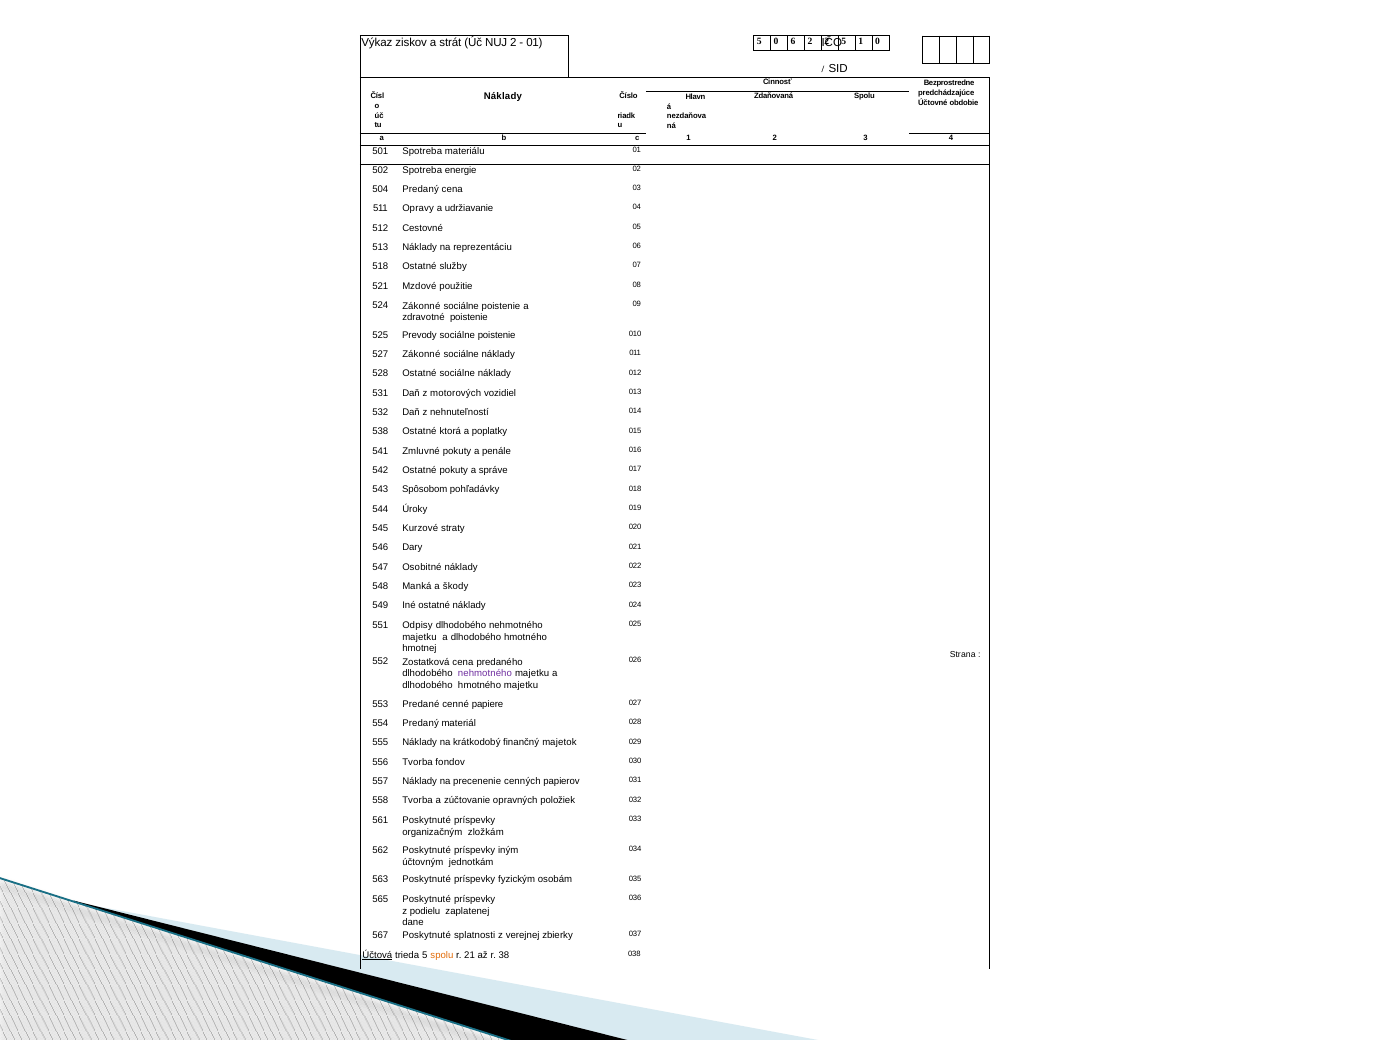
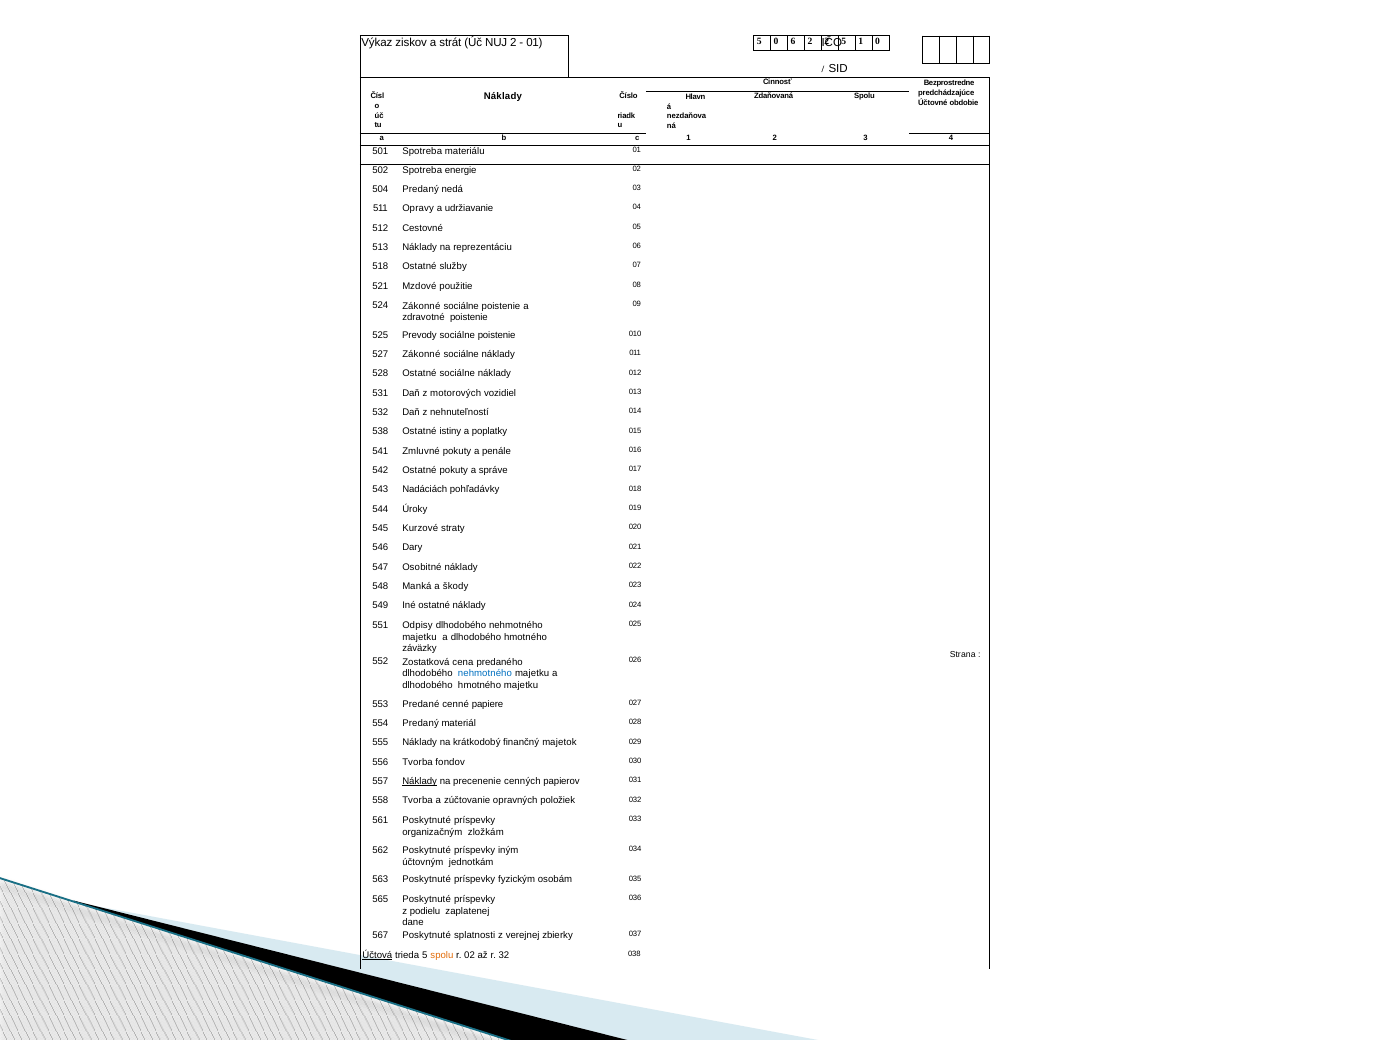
Predaný cena: cena -> nedá
ktorá: ktorá -> istiny
Spôsobom: Spôsobom -> Nadáciách
hmotnej: hmotnej -> záväzky
nehmotného at (485, 673) colour: purple -> blue
Náklady at (420, 781) underline: none -> present
r 21: 21 -> 02
38: 38 -> 32
